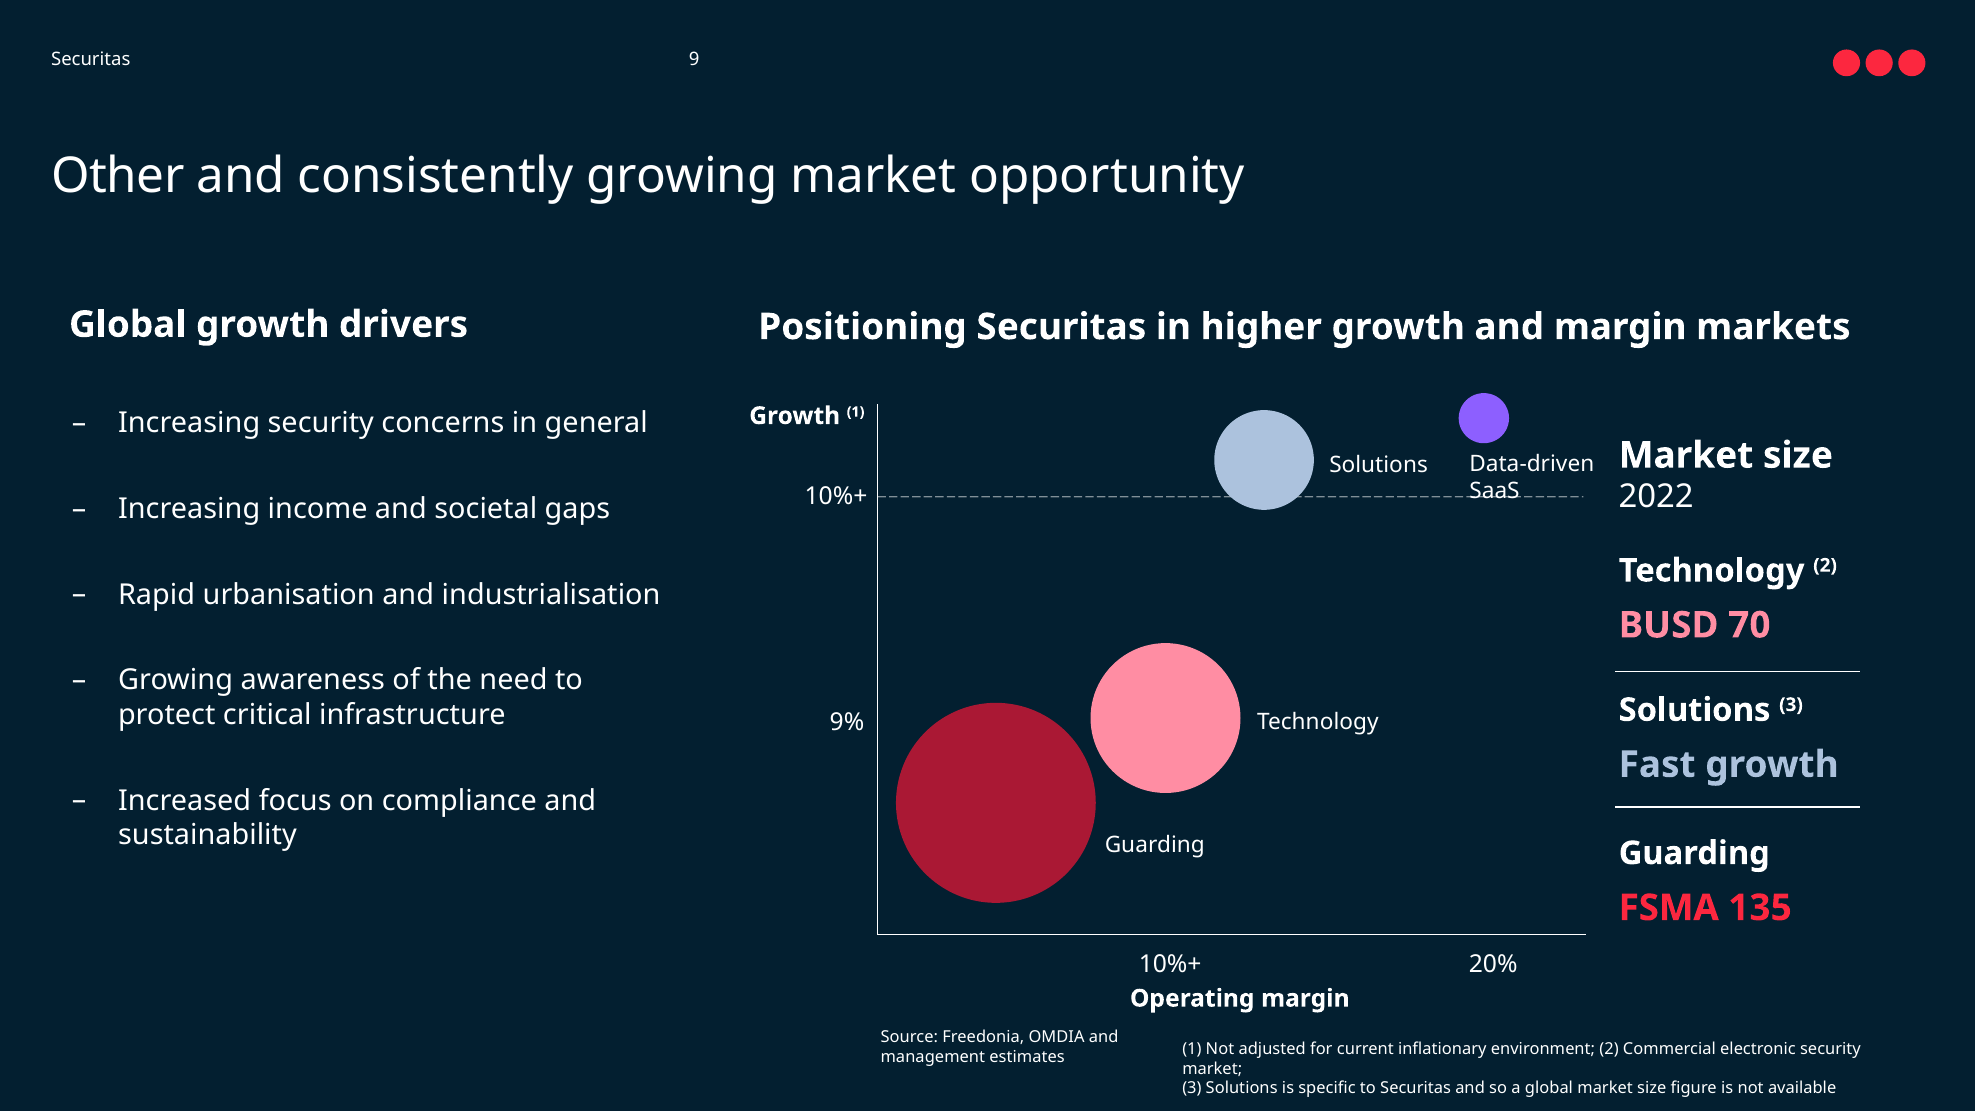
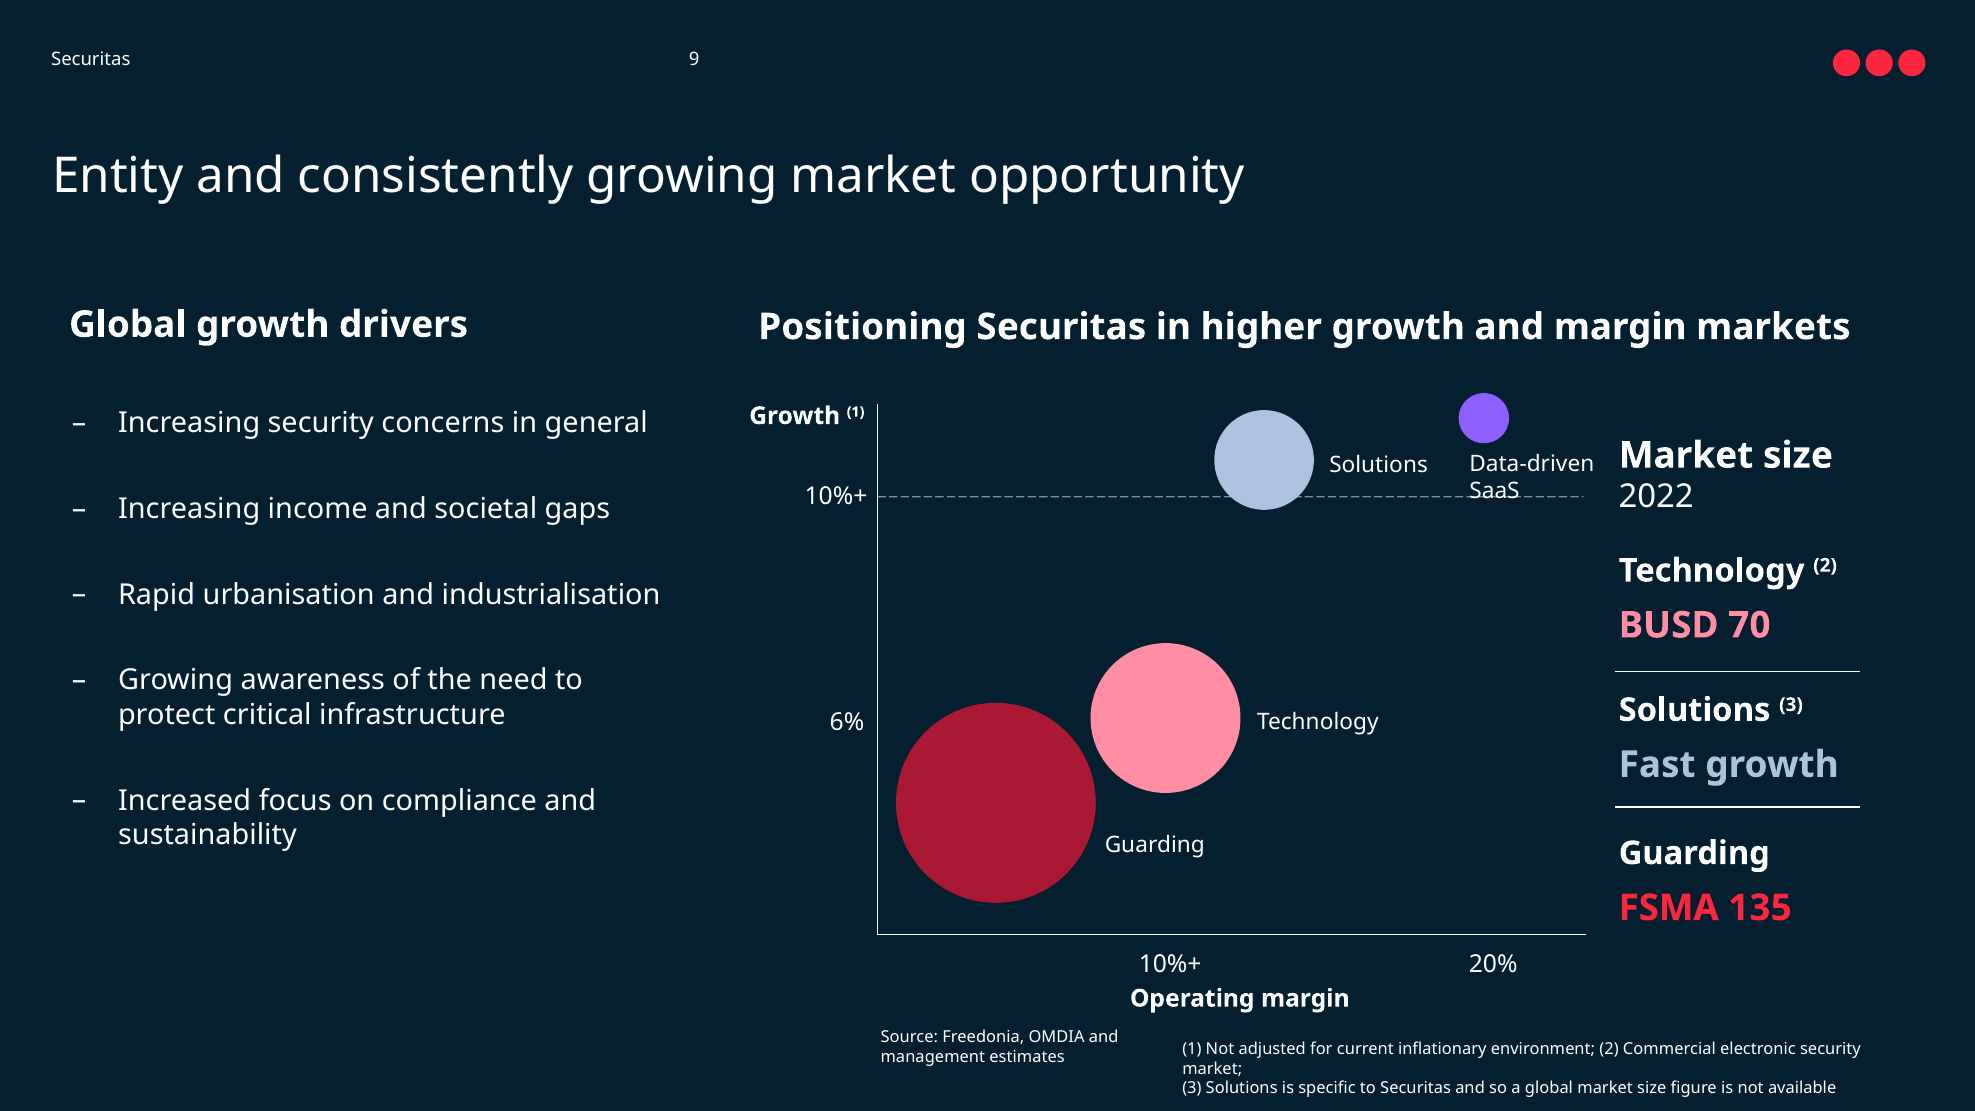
Other: Other -> Entity
9%: 9% -> 6%
